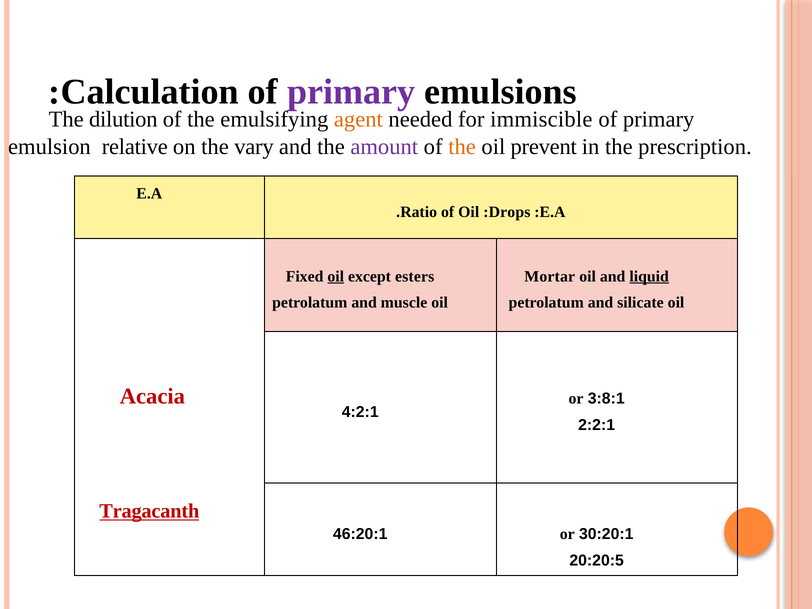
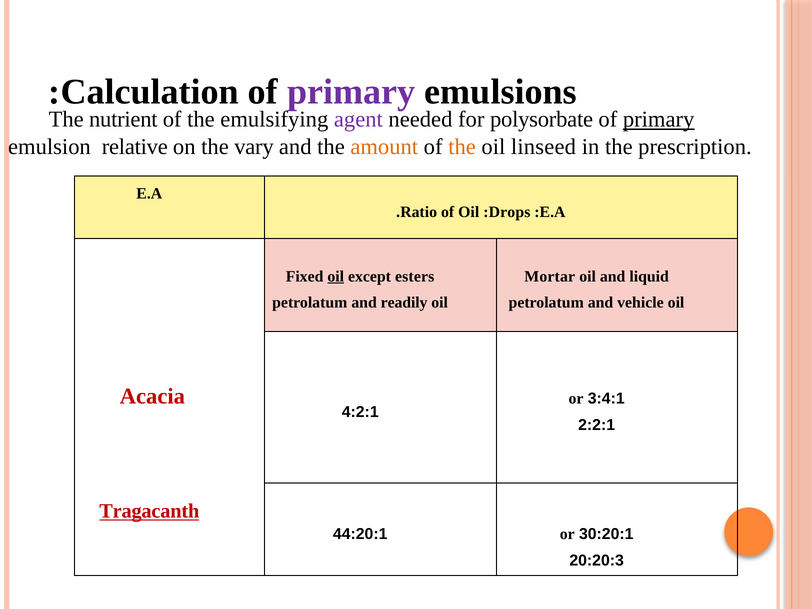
dilution: dilution -> nutrient
agent colour: orange -> purple
immiscible: immiscible -> polysorbate
primary at (659, 119) underline: none -> present
amount colour: purple -> orange
prevent: prevent -> linseed
liquid underline: present -> none
muscle: muscle -> readily
silicate: silicate -> vehicle
3:8:1: 3:8:1 -> 3:4:1
46:20:1: 46:20:1 -> 44:20:1
20:20:5: 20:20:5 -> 20:20:3
